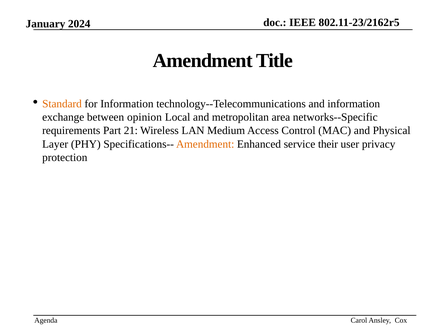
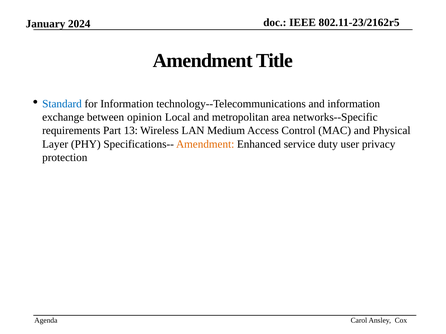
Standard colour: orange -> blue
21: 21 -> 13
their: their -> duty
